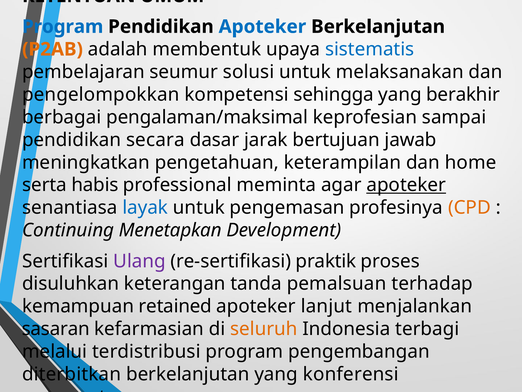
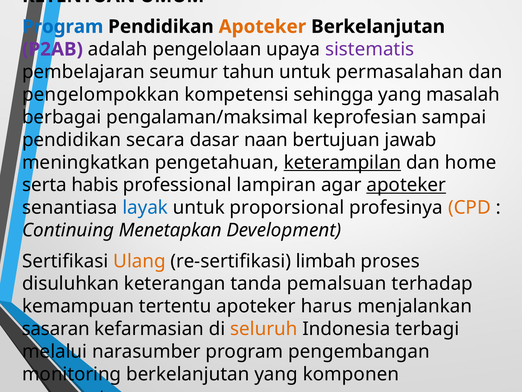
Apoteker at (262, 27) colour: blue -> orange
P2AB colour: orange -> purple
membentuk: membentuk -> pengelolaan
sistematis colour: blue -> purple
solusi: solusi -> tahun
melaksanakan: melaksanakan -> permasalahan
berakhir: berakhir -> masalah
jarak: jarak -> naan
keterampilan underline: none -> present
meminta: meminta -> lampiran
pengemasan: pengemasan -> proporsional
Ulang colour: purple -> orange
praktik: praktik -> limbah
retained: retained -> tertentu
lanjut: lanjut -> harus
terdistribusi: terdistribusi -> narasumber
diterbitkan: diterbitkan -> monitoring
konferensi: konferensi -> komponen
